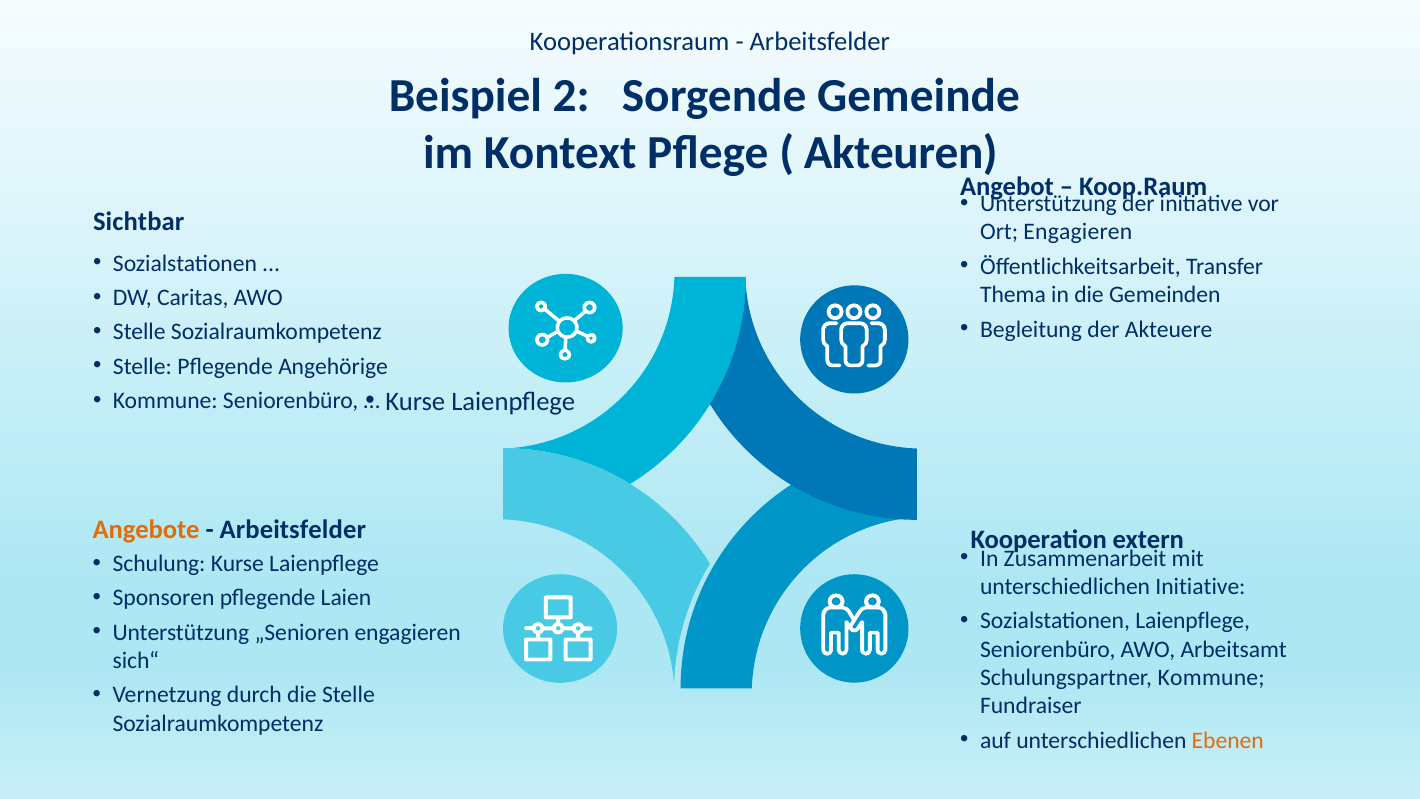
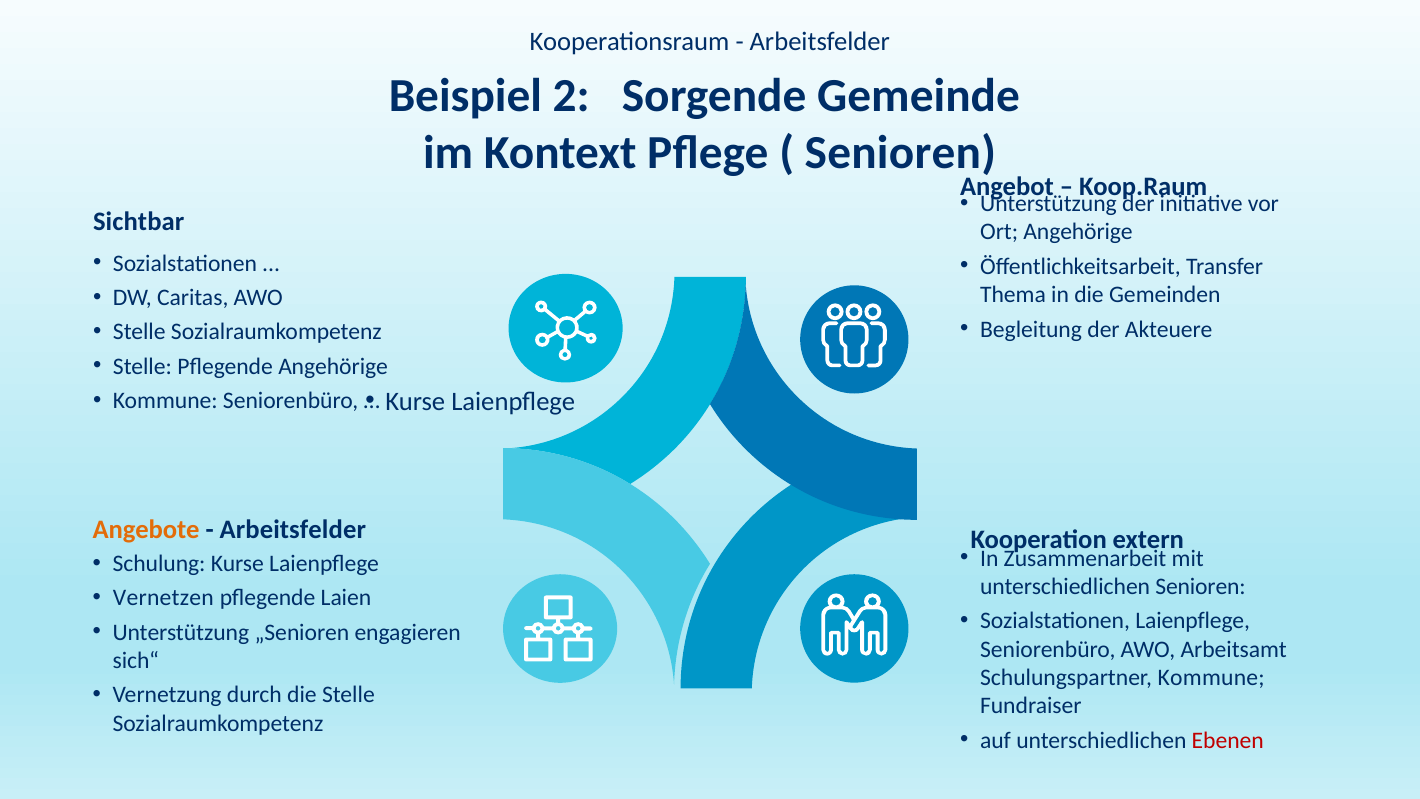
Akteuren at (901, 153): Akteuren -> Senioren
Ort Engagieren: Engagieren -> Angehörige
unterschiedlichen Initiative: Initiative -> Senioren
Sponsoren: Sponsoren -> Vernetzen
Ebenen colour: orange -> red
